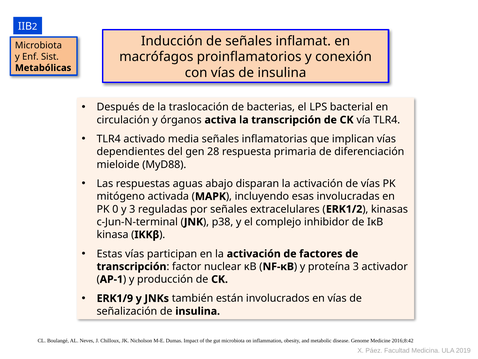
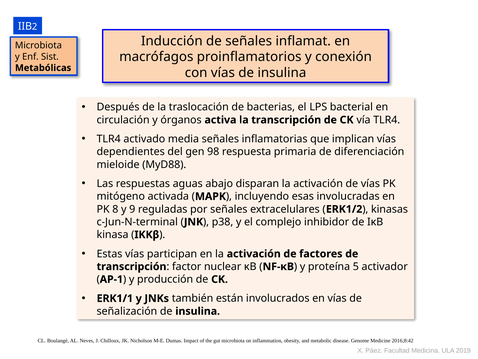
28: 28 -> 98
0: 0 -> 8
y 3: 3 -> 9
proteína 3: 3 -> 5
ERK1/9: ERK1/9 -> ERK1/1
